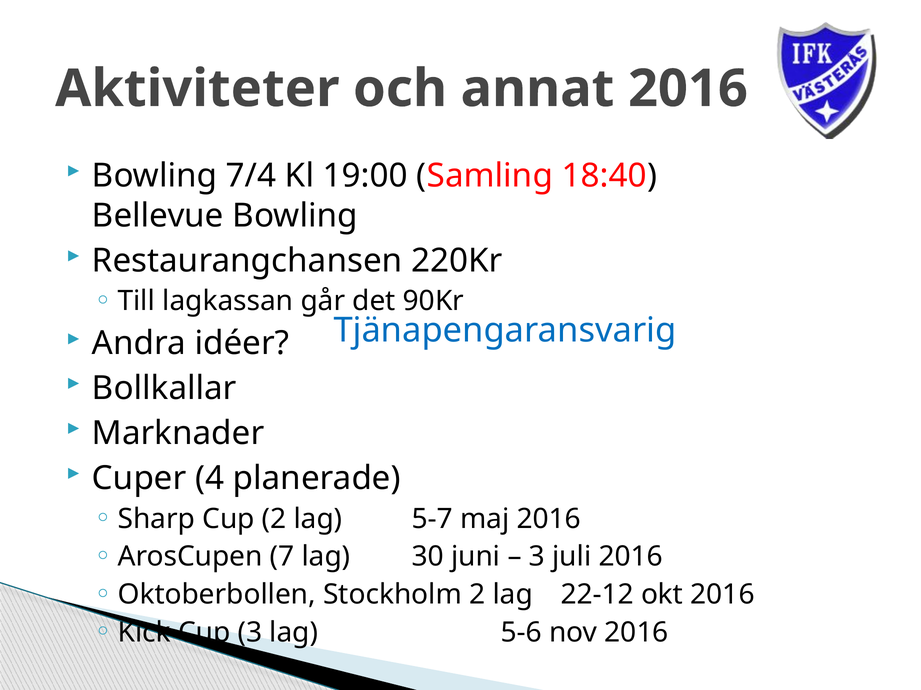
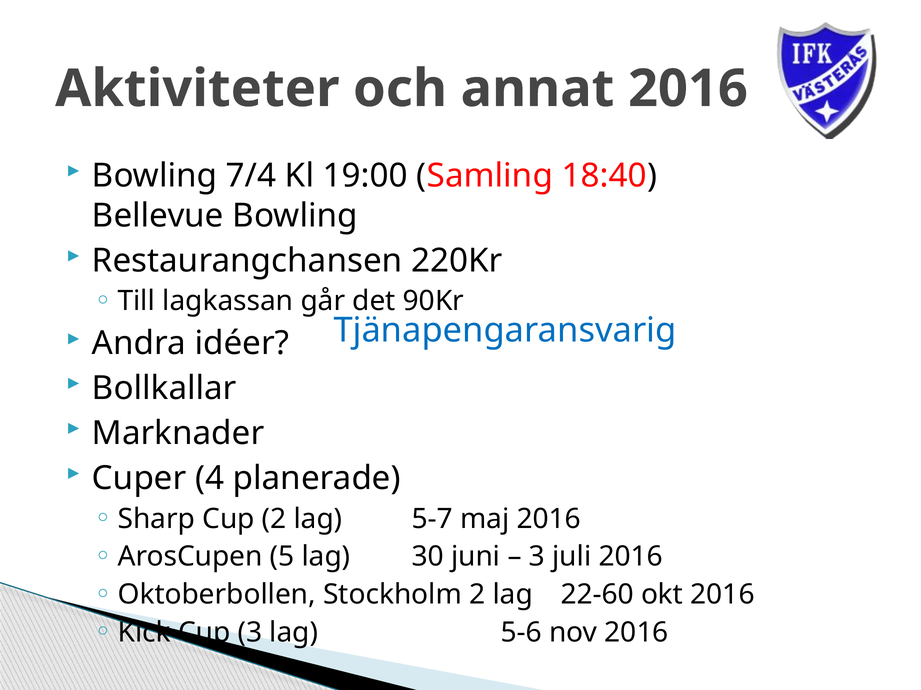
7: 7 -> 5
22-12: 22-12 -> 22-60
